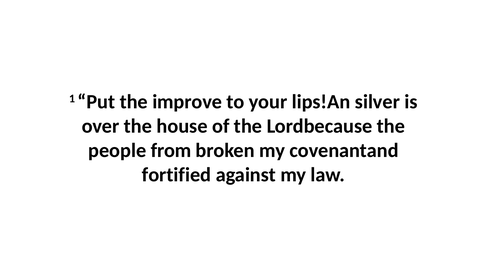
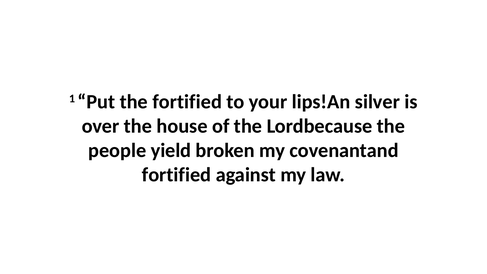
the improve: improve -> fortified
from: from -> yield
